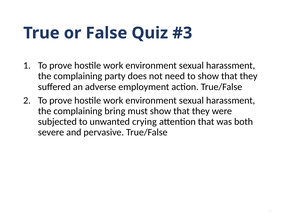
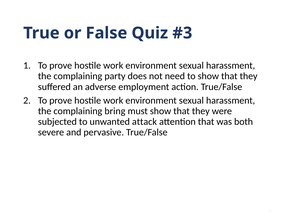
crying: crying -> attack
